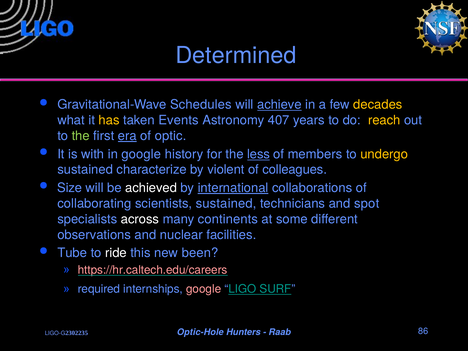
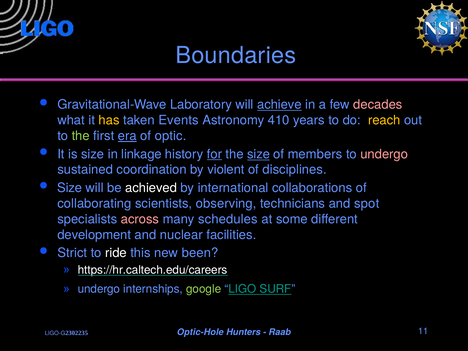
Determined: Determined -> Boundaries
Schedules: Schedules -> Laboratory
decades colour: yellow -> pink
407: 407 -> 410
is with: with -> size
in google: google -> linkage
for underline: none -> present
the less: less -> size
undergo at (384, 154) colour: yellow -> pink
characterize: characterize -> coordination
colleagues: colleagues -> disciplines
international underline: present -> none
scientists sustained: sustained -> observing
across colour: white -> pink
continents: continents -> schedules
observations: observations -> development
Tube: Tube -> Strict
https://hr.caltech.edu/careers colour: pink -> white
required at (99, 289): required -> undergo
google at (204, 289) colour: pink -> light green
86: 86 -> 11
